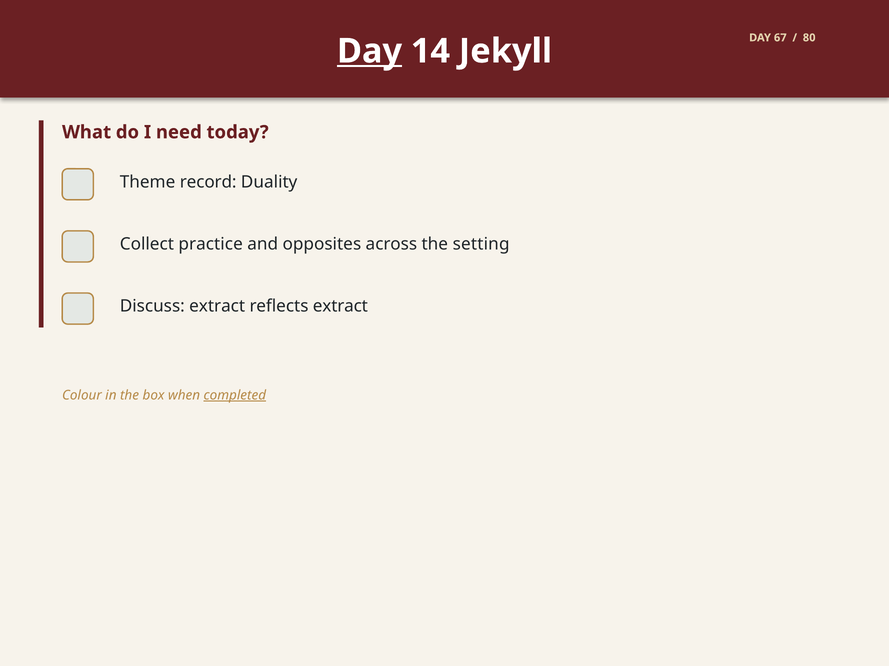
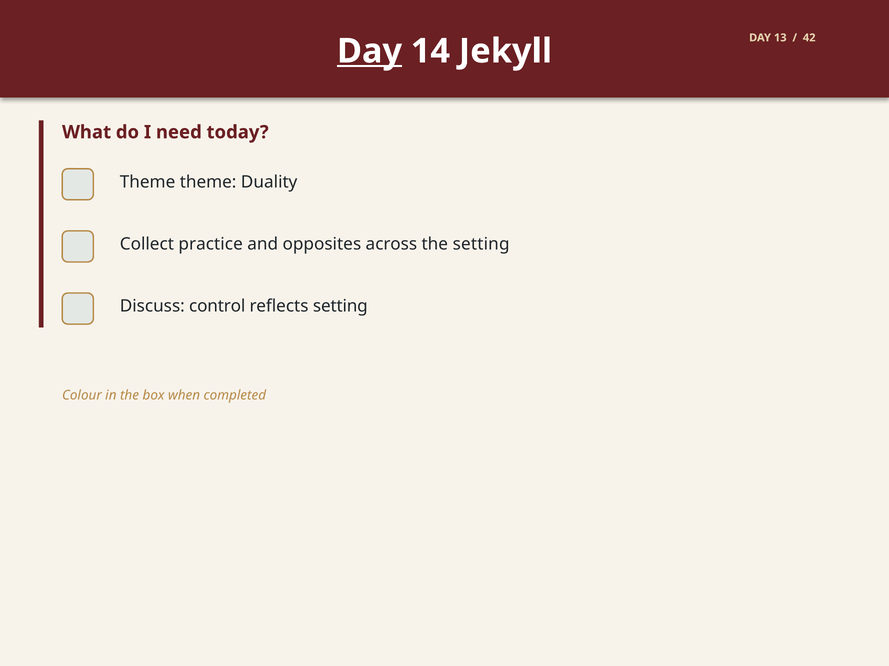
67: 67 -> 13
80: 80 -> 42
Theme record: record -> theme
Discuss extract: extract -> control
reflects extract: extract -> setting
completed underline: present -> none
